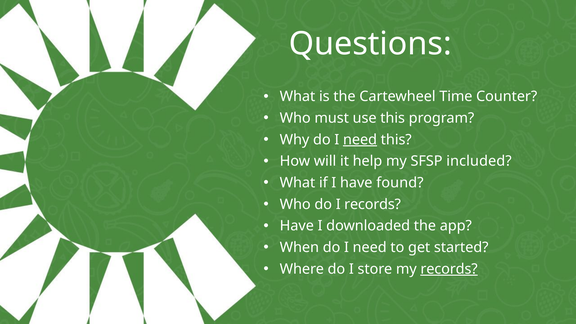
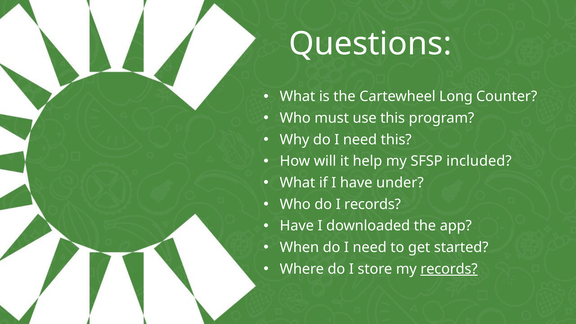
Time: Time -> Long
need at (360, 140) underline: present -> none
found: found -> under
